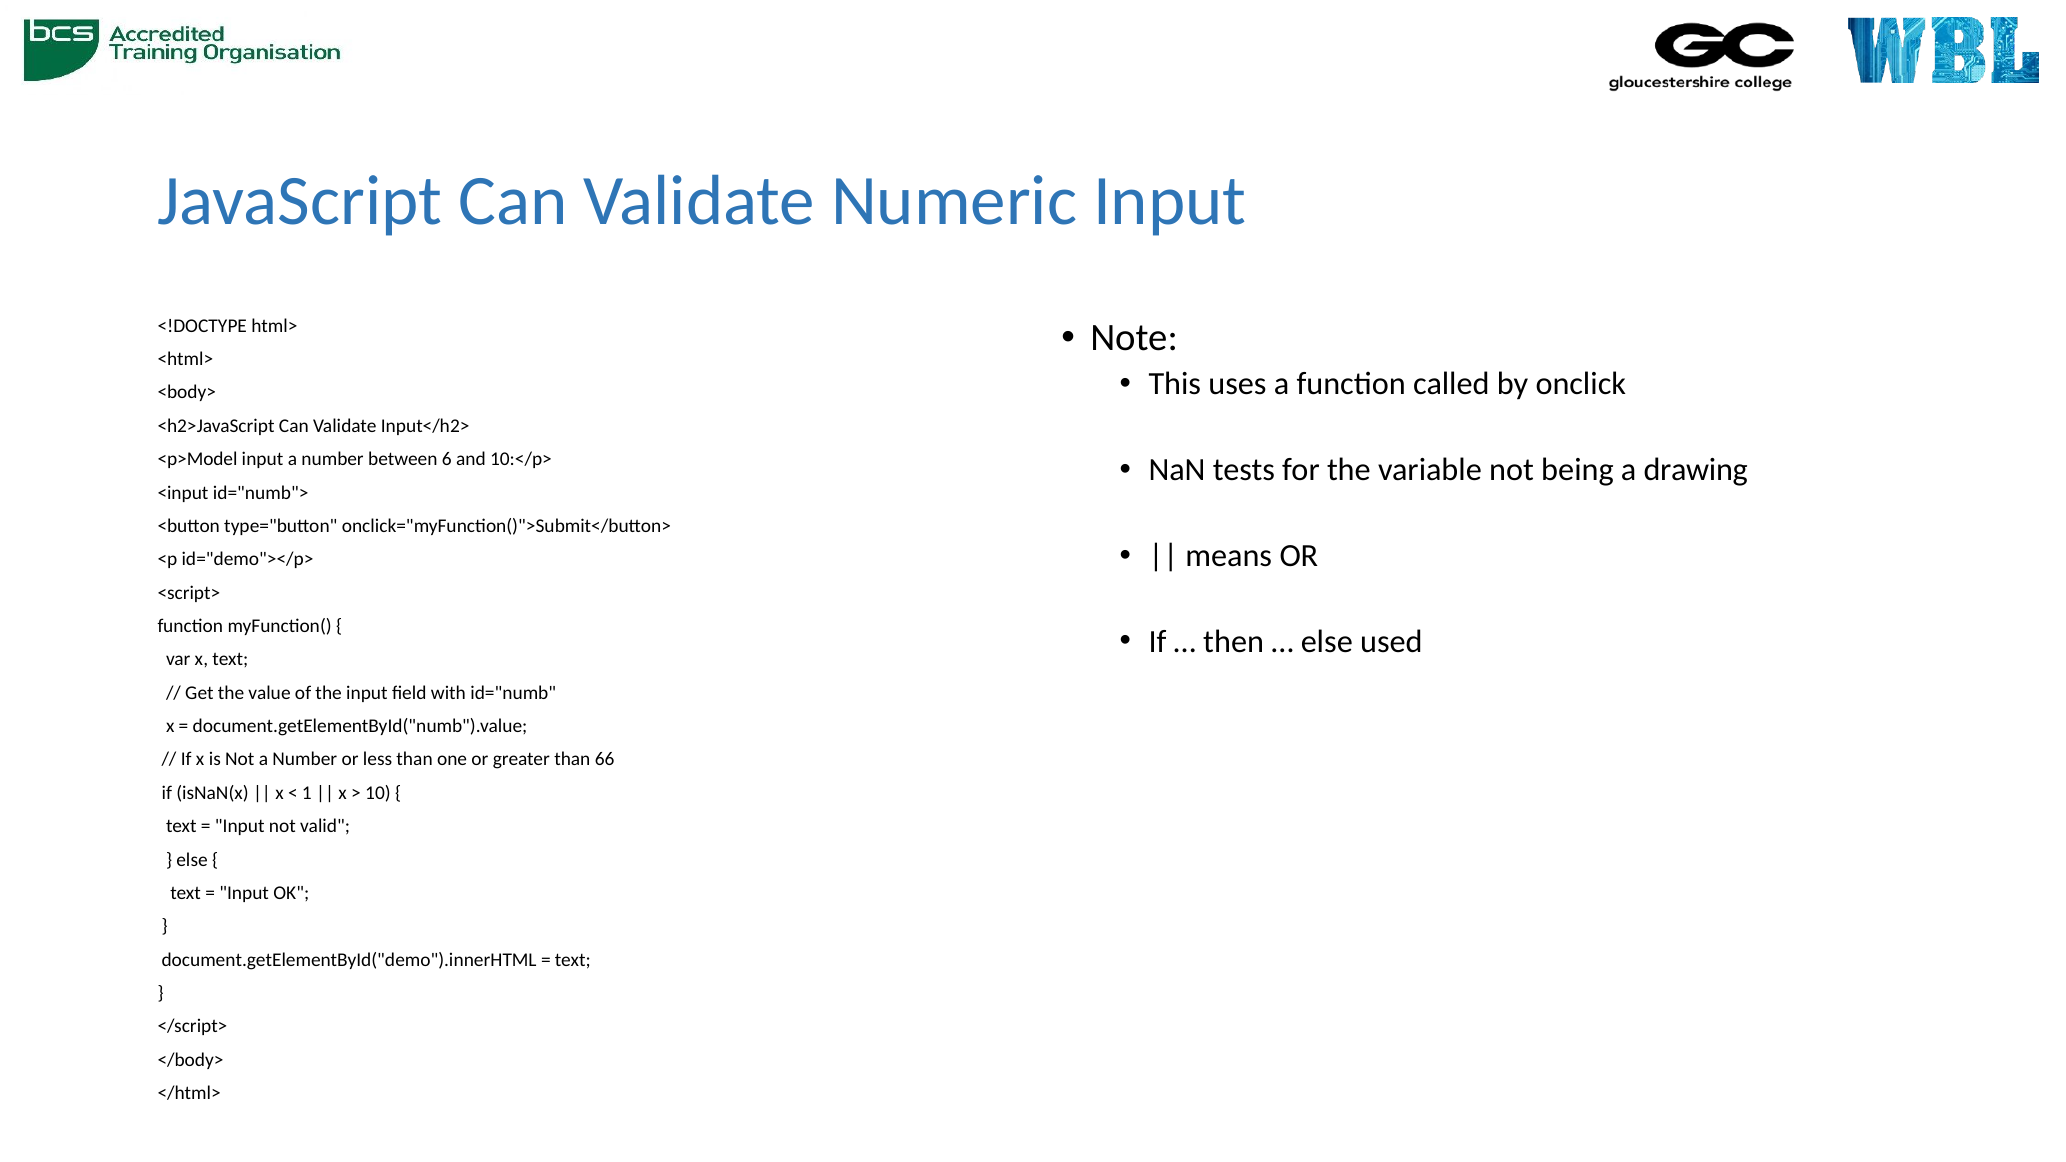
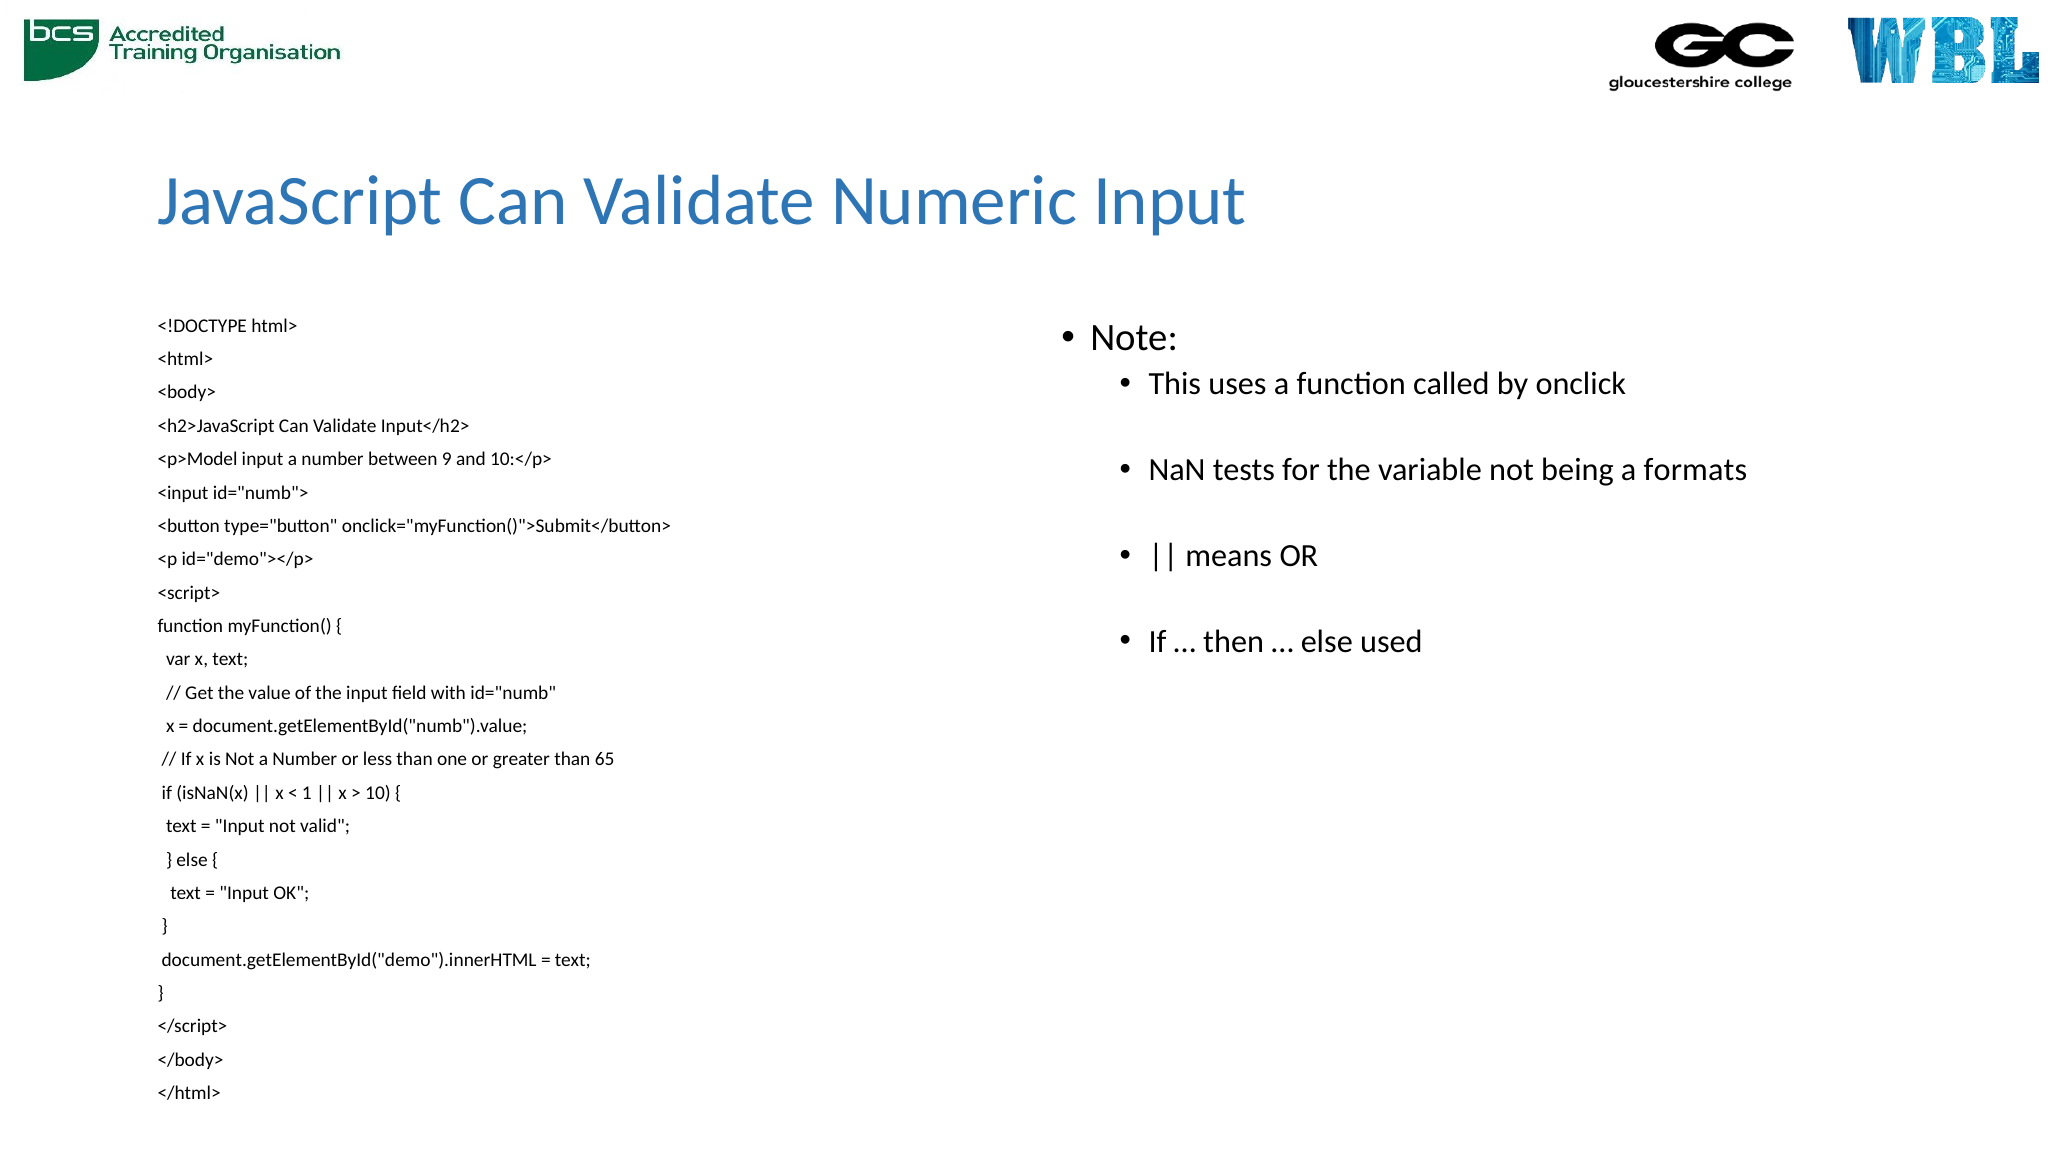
6: 6 -> 9
drawing: drawing -> formats
66: 66 -> 65
